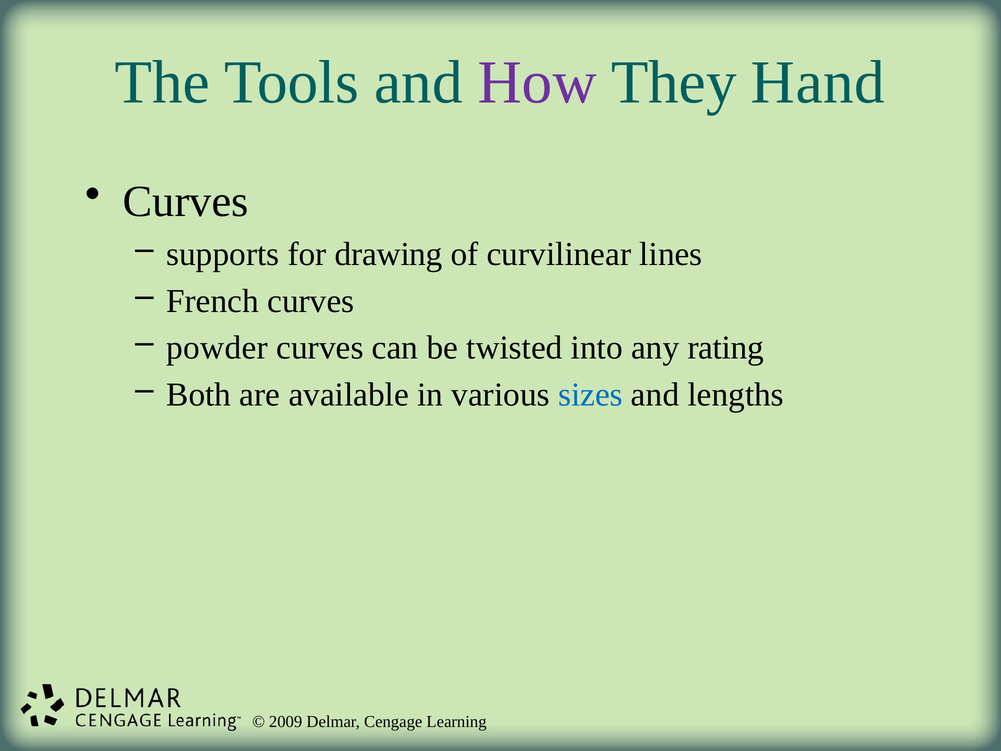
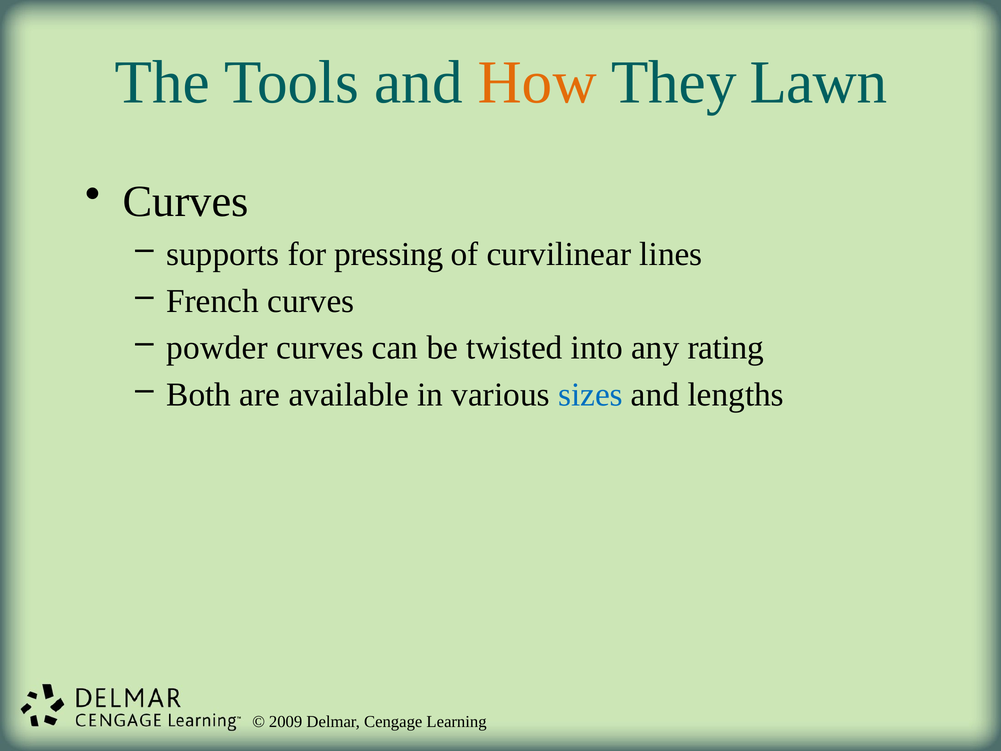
How colour: purple -> orange
Hand: Hand -> Lawn
drawing: drawing -> pressing
